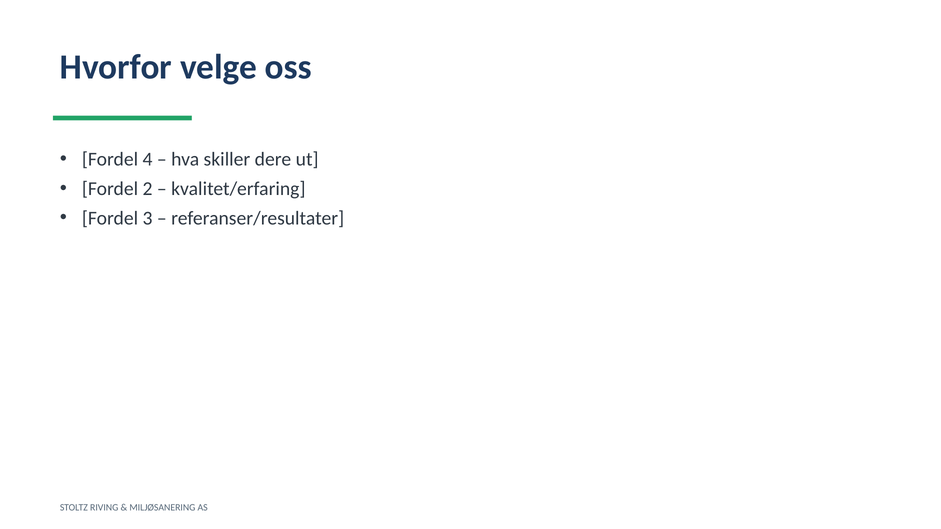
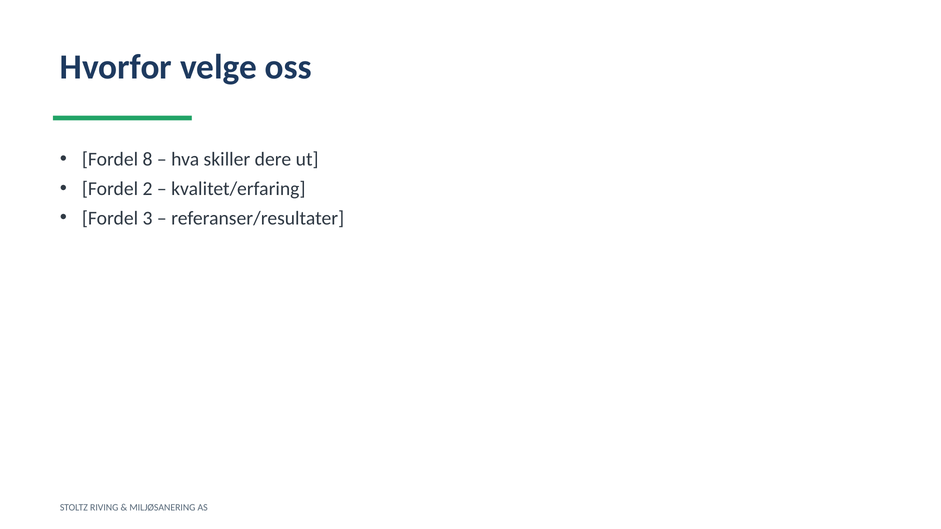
4: 4 -> 8
